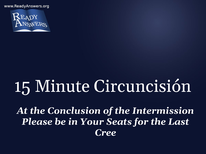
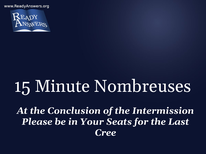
Circuncisión: Circuncisión -> Nombreuses
